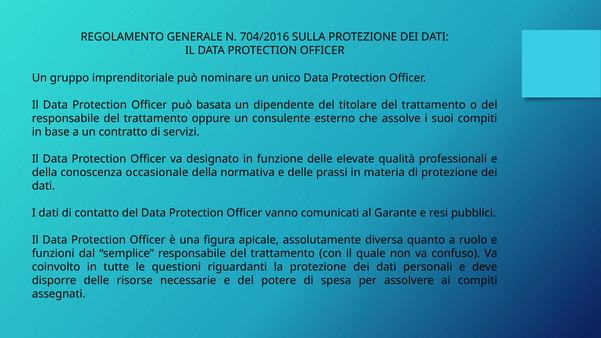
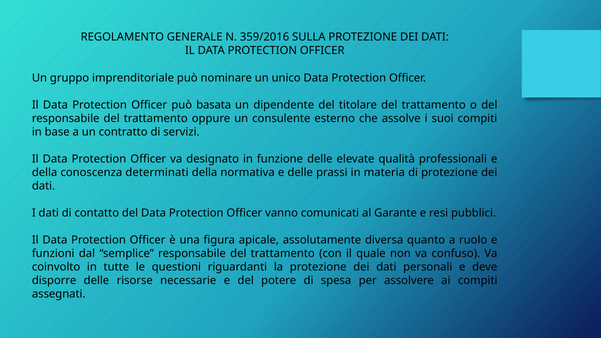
704/2016: 704/2016 -> 359/2016
occasionale: occasionale -> determinati
